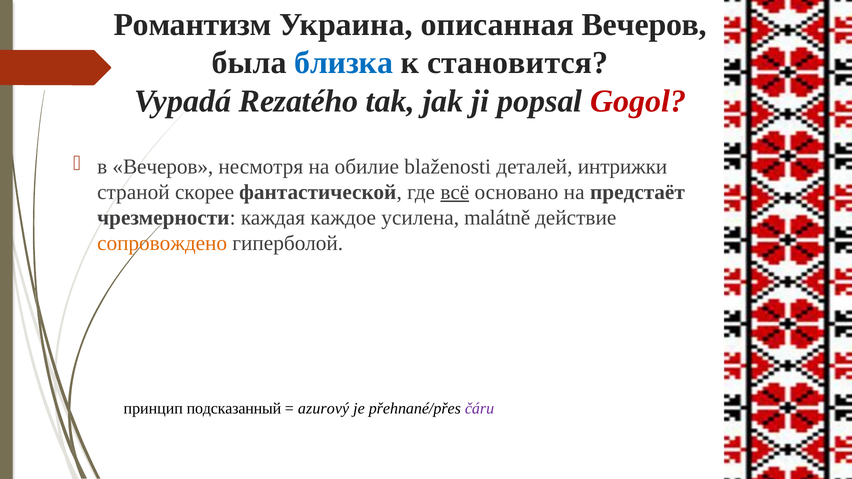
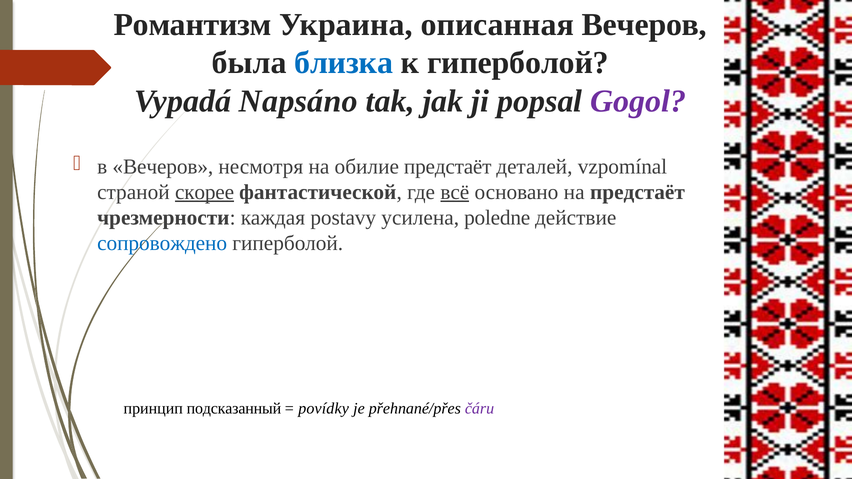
к становится: становится -> гиперболой
Rezatého: Rezatého -> Napsáno
Gogol colour: red -> purple
обилие blaženosti: blaženosti -> предстаёт
интрижки: интрижки -> vzpomínal
скорее underline: none -> present
каждое: каждое -> postavy
malátně: malátně -> poledne
сопровождено colour: orange -> blue
azurový: azurový -> povídky
